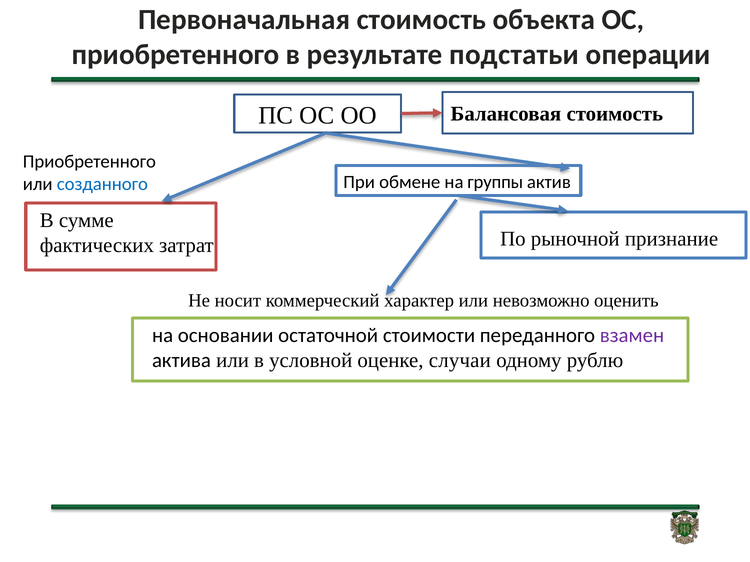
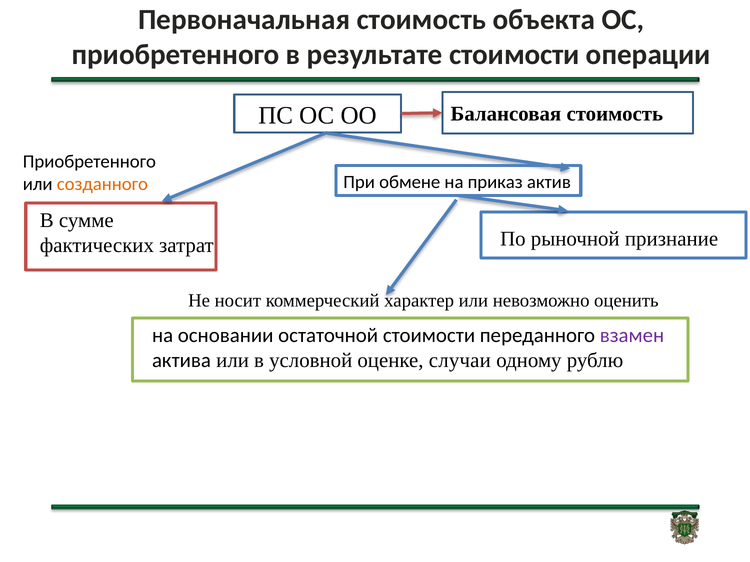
результате подстатьи: подстатьи -> стоимости
группы: группы -> приказ
созданного colour: blue -> orange
